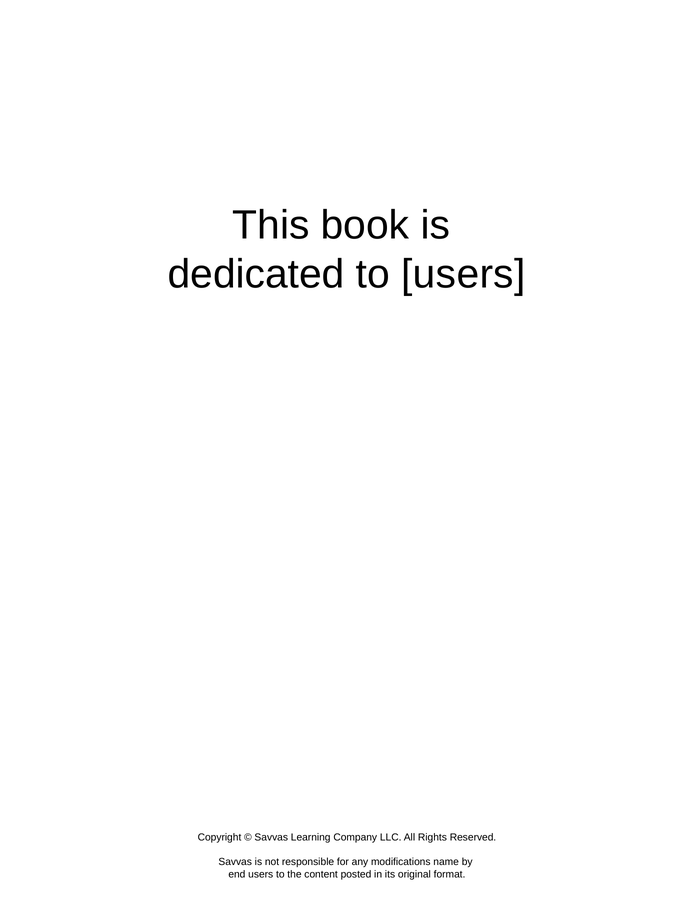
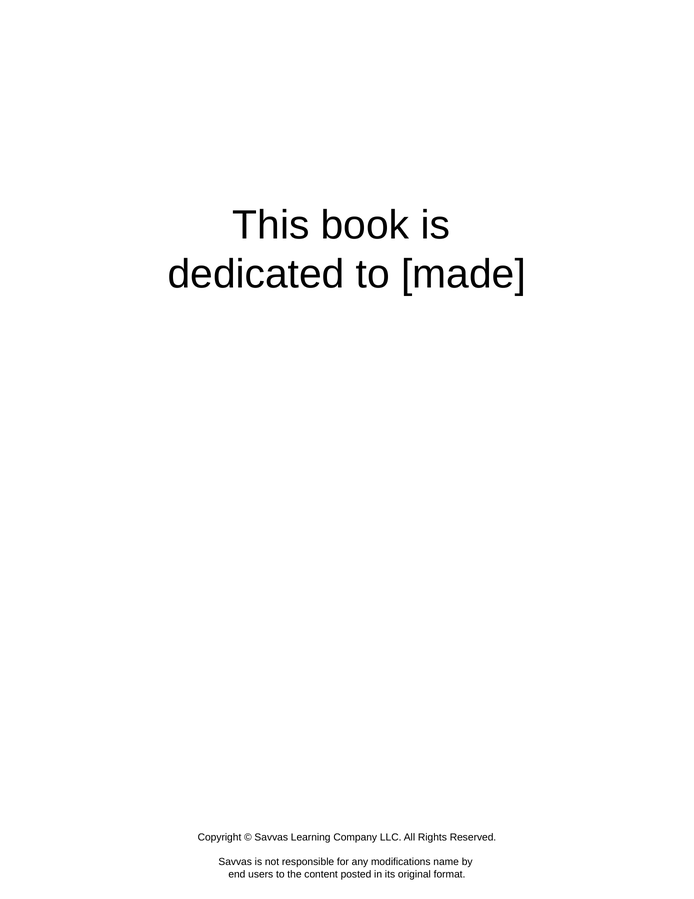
to users: users -> made
